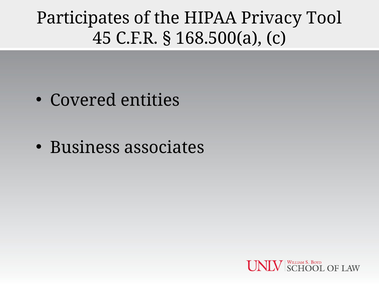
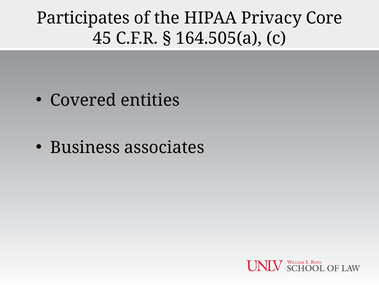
Tool: Tool -> Core
168.500(a: 168.500(a -> 164.505(a
